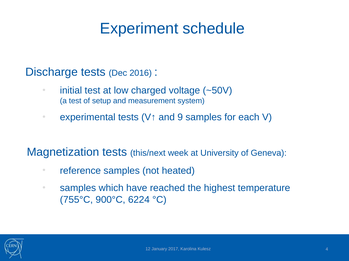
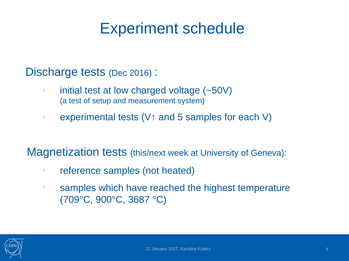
9: 9 -> 5
755°C: 755°C -> 709°C
6224: 6224 -> 3687
